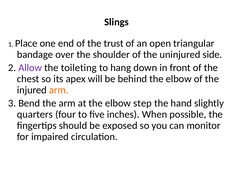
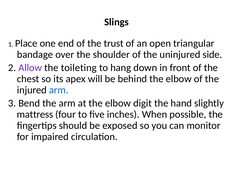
arm at (59, 90) colour: orange -> blue
step: step -> digit
quarters: quarters -> mattress
